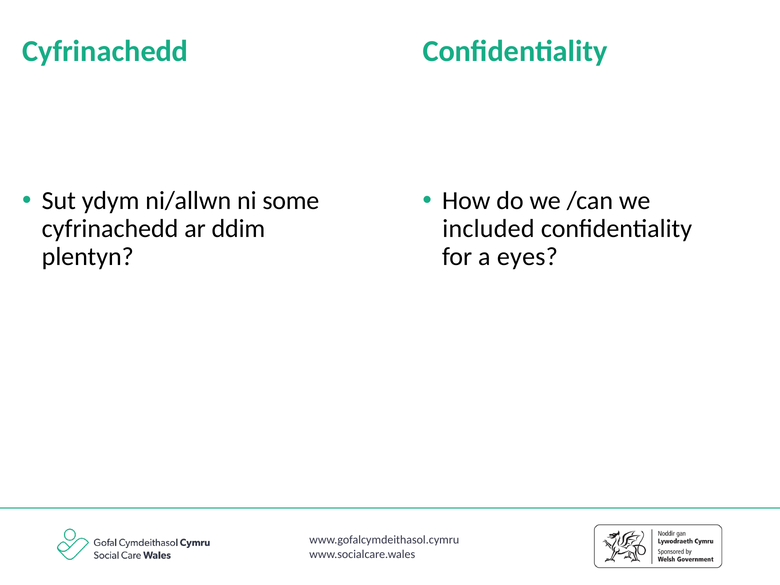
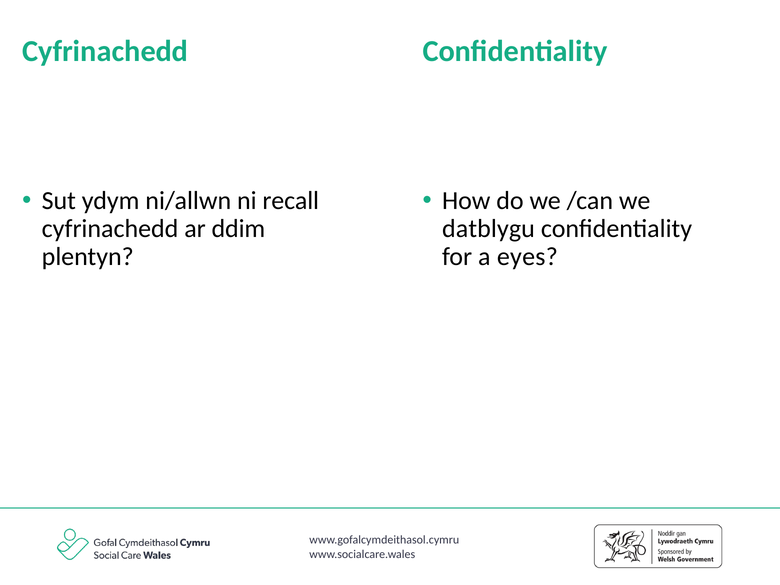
some: some -> recall
included: included -> datblygu
